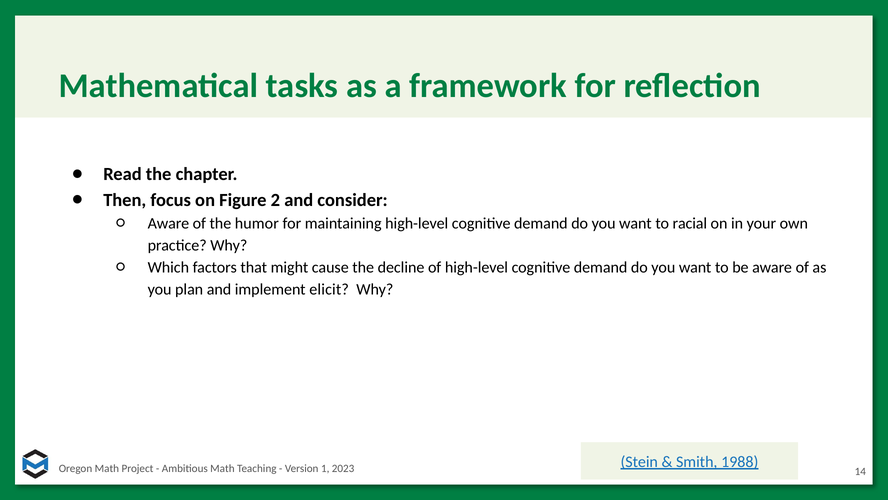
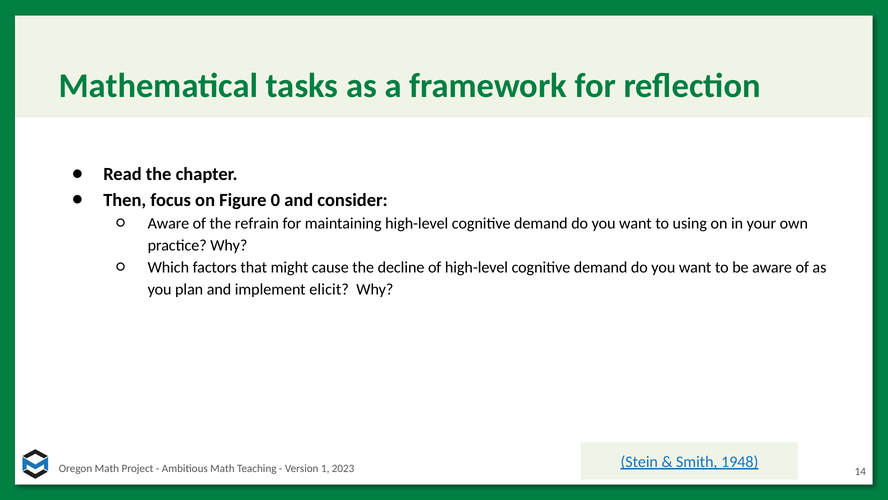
2: 2 -> 0
humor: humor -> refrain
racial: racial -> using
1988: 1988 -> 1948
